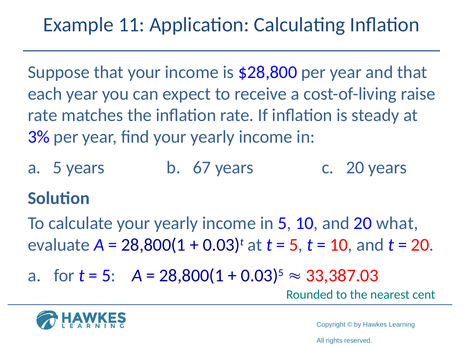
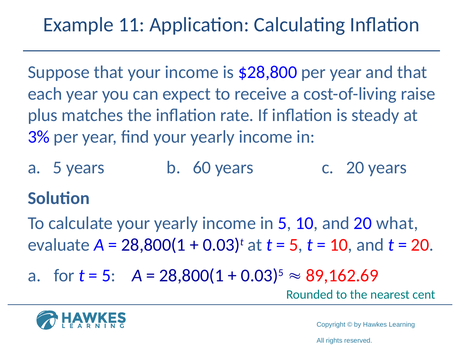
rate at (43, 115): rate -> plus
67: 67 -> 60
33,387.03: 33,387.03 -> 89,162.69
